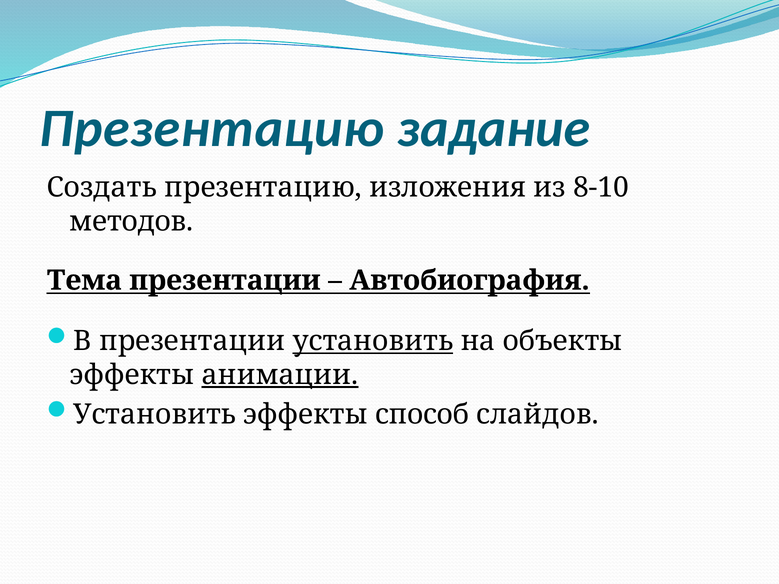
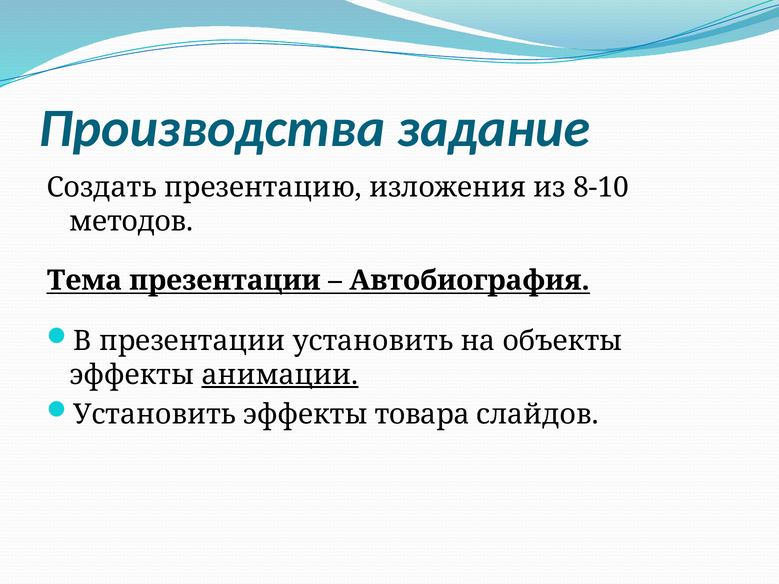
Презентацию at (212, 129): Презентацию -> Производства
установить at (373, 341) underline: present -> none
способ: способ -> товара
